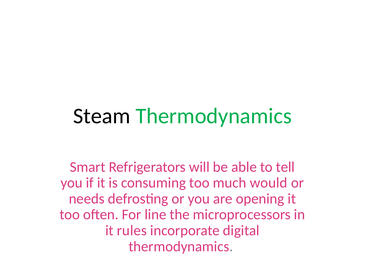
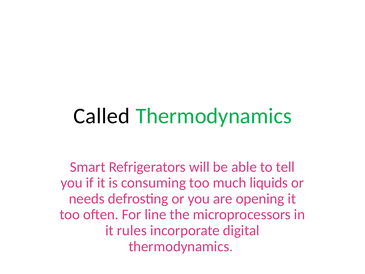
Steam: Steam -> Called
would: would -> liquids
